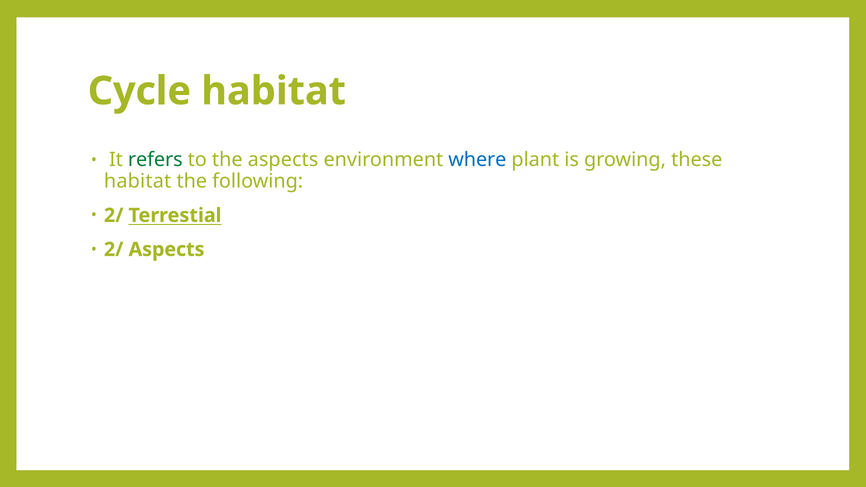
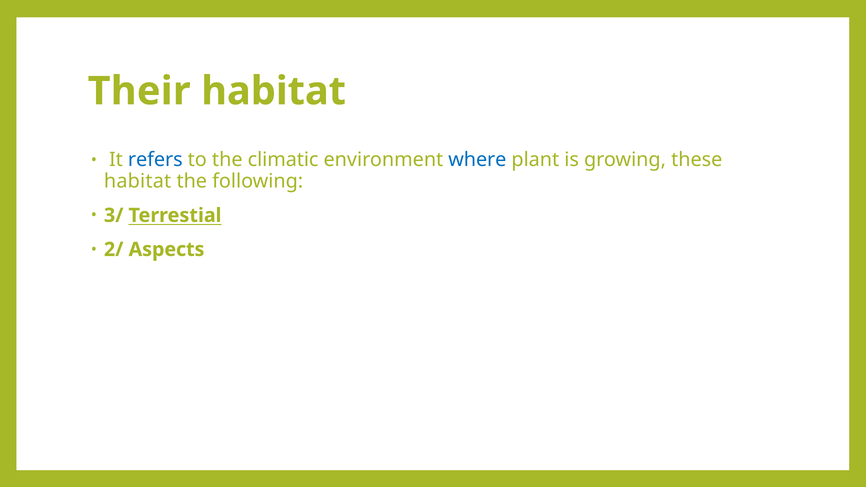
Cycle: Cycle -> Their
refers colour: green -> blue
the aspects: aspects -> climatic
2/ at (114, 215): 2/ -> 3/
